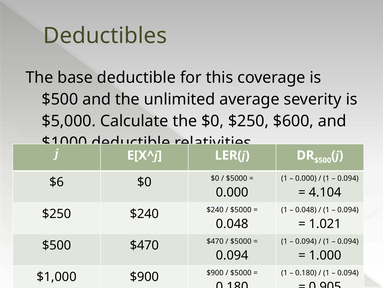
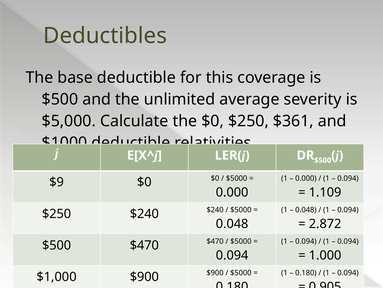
$600: $600 -> $361
$6: $6 -> $9
4.104: 4.104 -> 1.109
1.021: 1.021 -> 2.872
